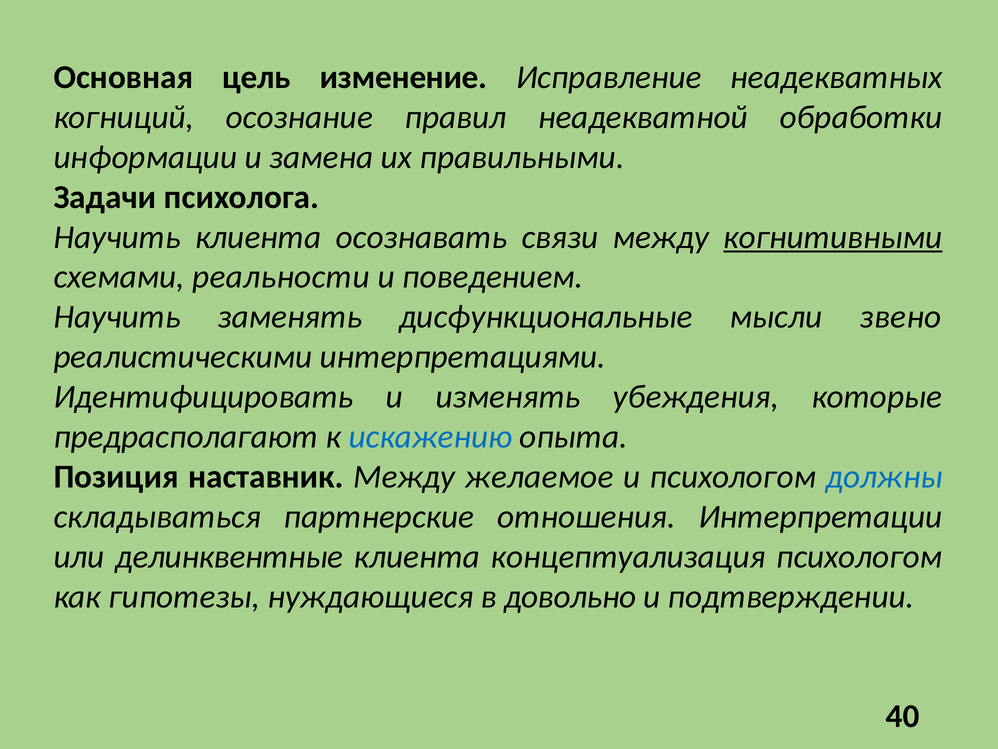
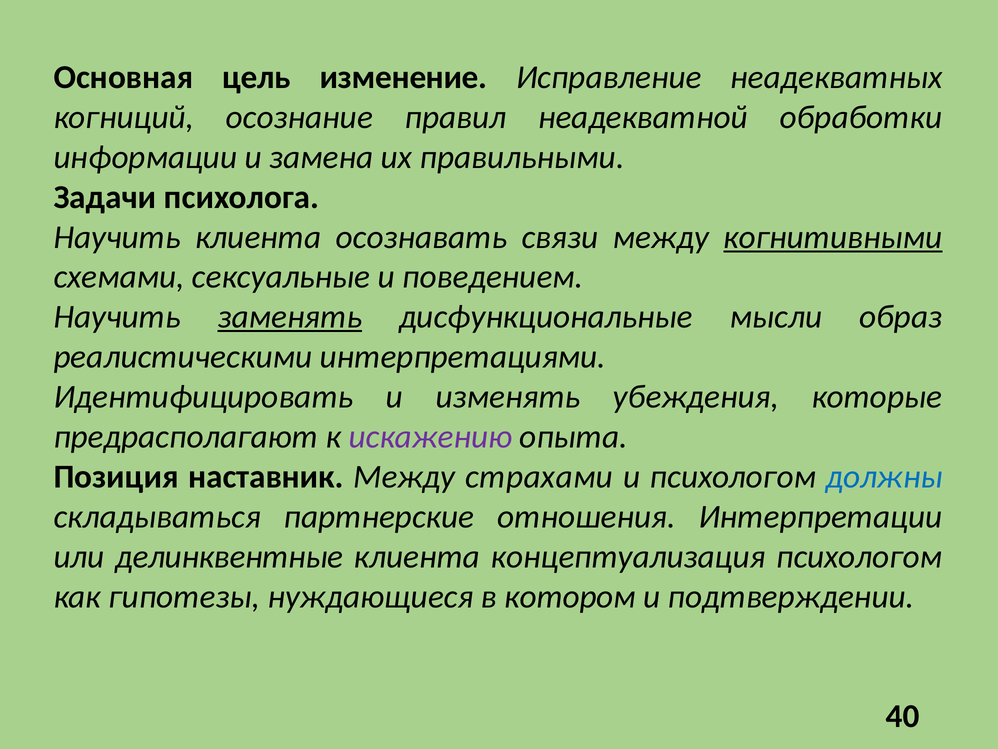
реальности: реальности -> сексуальные
заменять underline: none -> present
звено: звено -> образ
искажению colour: blue -> purple
желаемое: желаемое -> страхами
довольно: довольно -> котором
